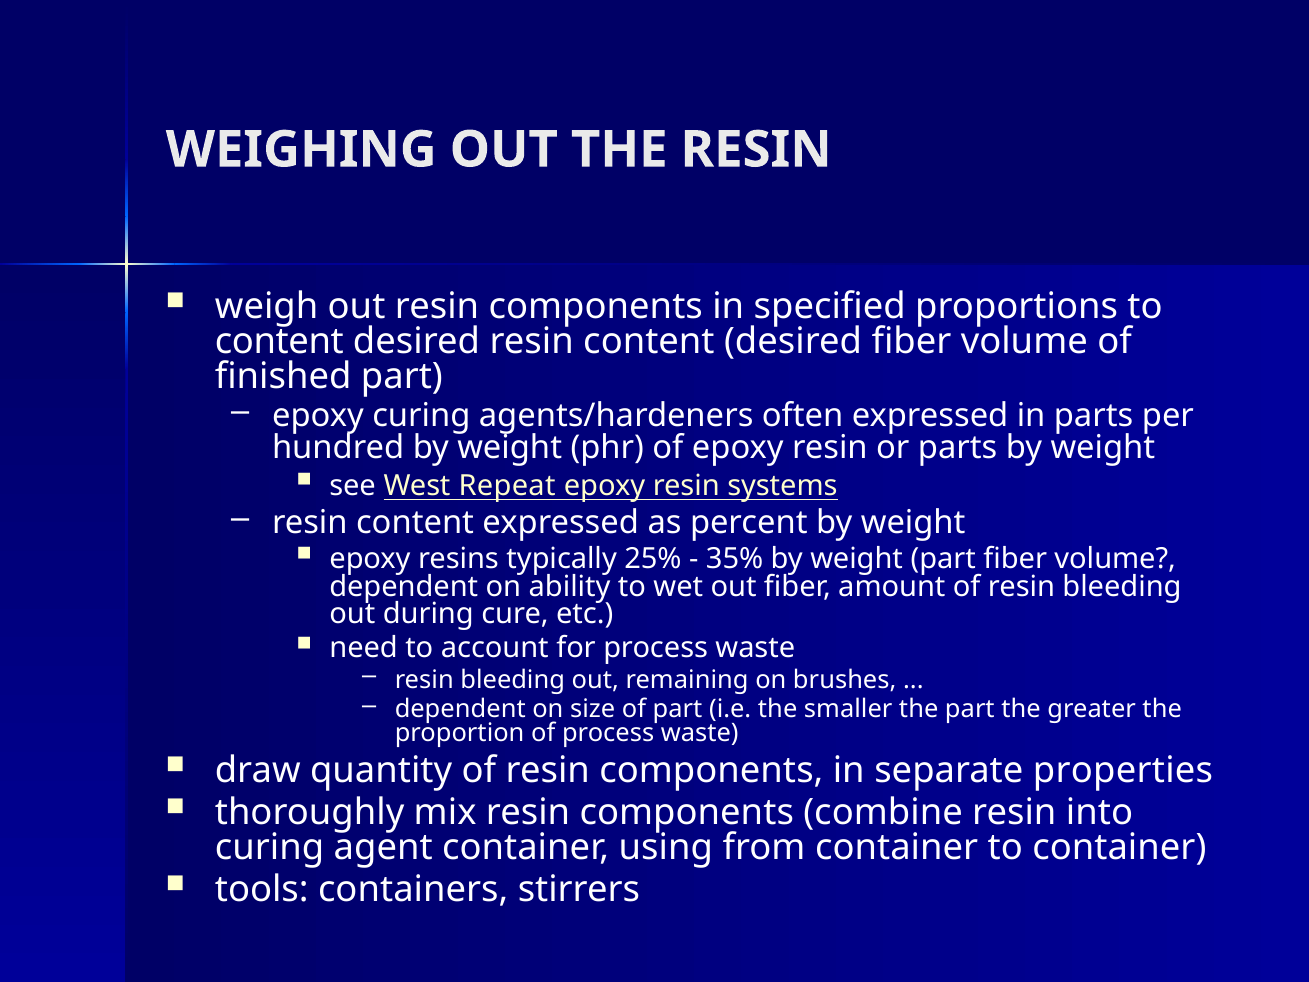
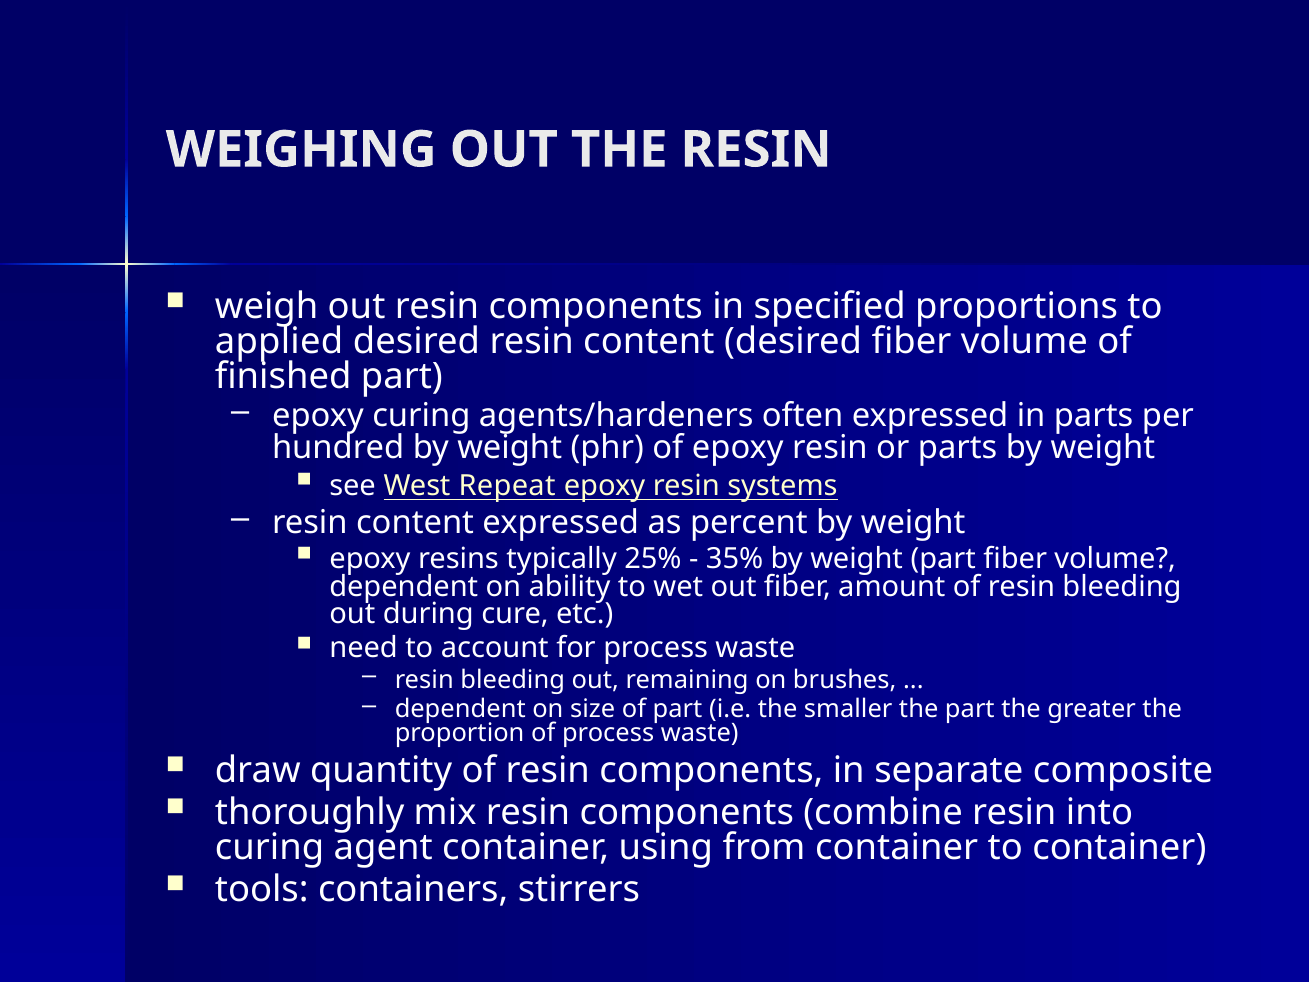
content at (279, 341): content -> applied
properties: properties -> composite
